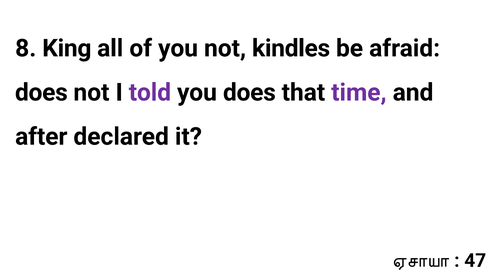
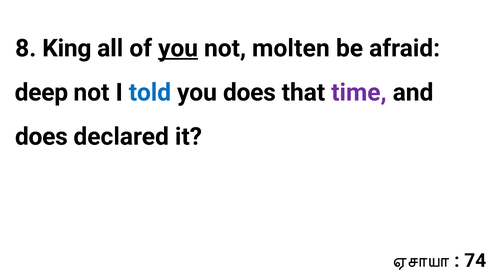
you at (178, 48) underline: none -> present
kindles: kindles -> molten
does at (41, 93): does -> deep
told colour: purple -> blue
after at (41, 137): after -> does
47: 47 -> 74
